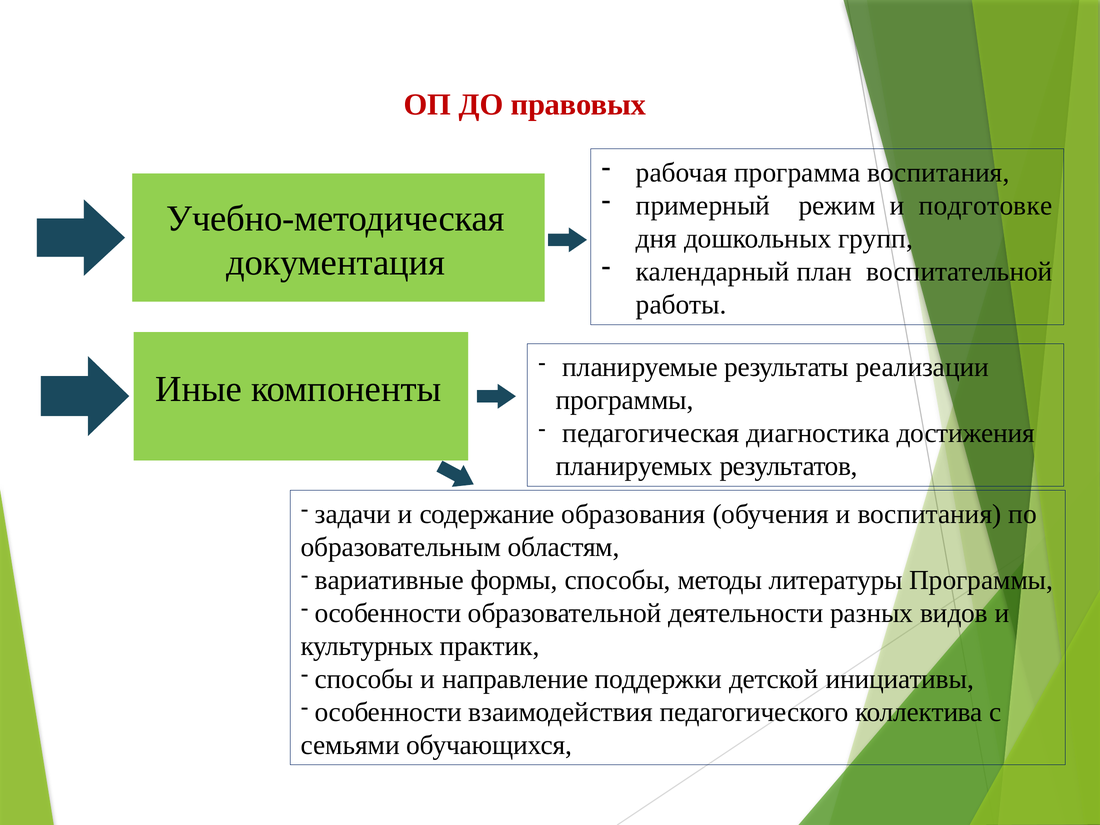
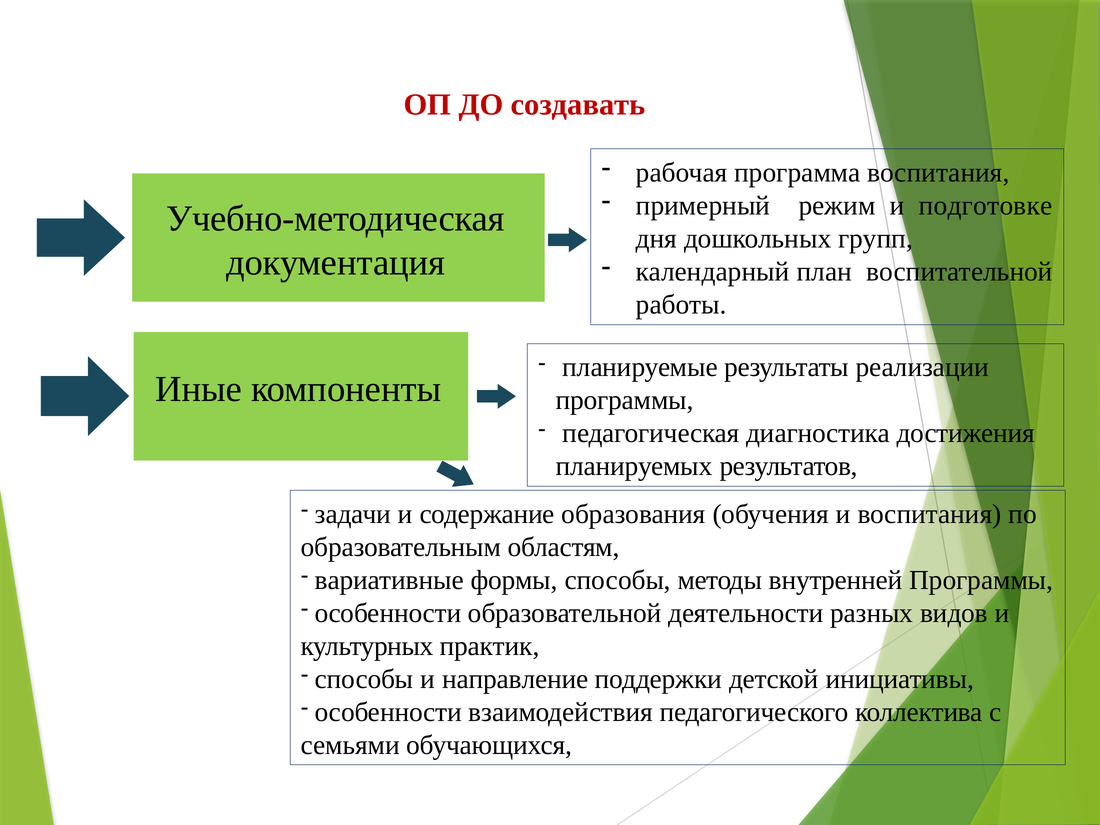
правовых: правовых -> создавать
литературы: литературы -> внутренней
